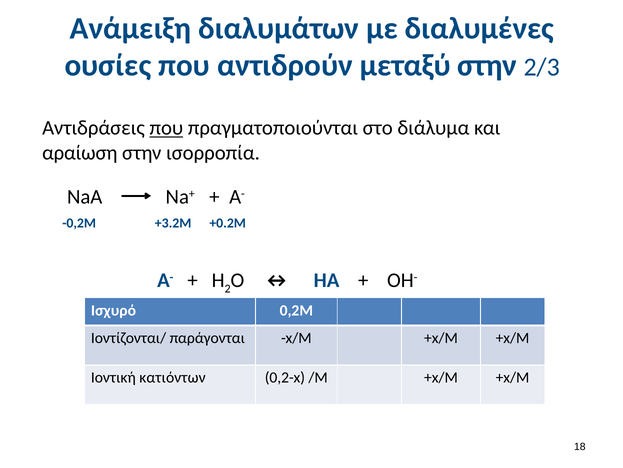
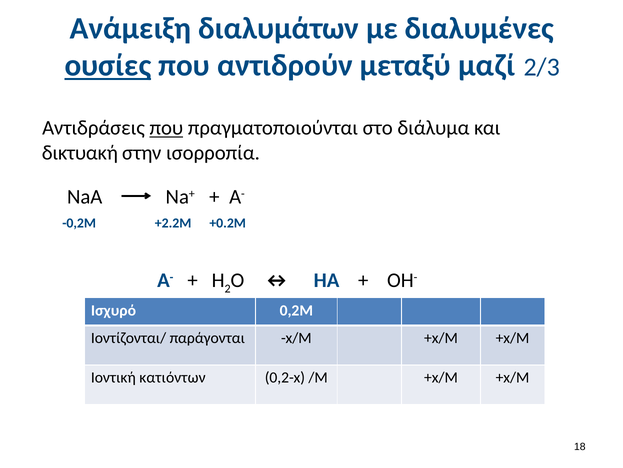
ουσίες underline: none -> present
μεταξύ στην: στην -> μαζί
αραίωση: αραίωση -> δικτυακή
+3.2M: +3.2M -> +2.2M
